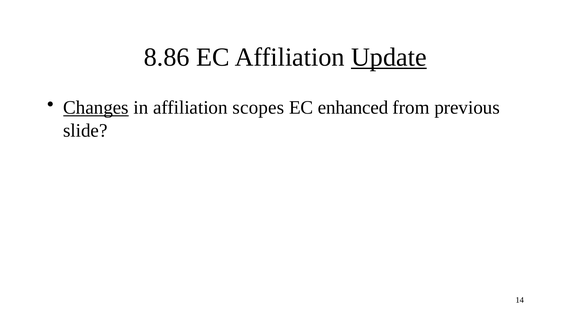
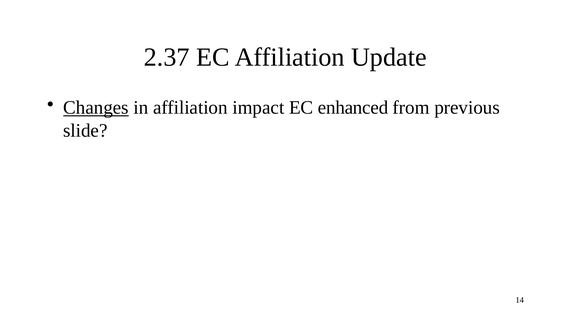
8.86: 8.86 -> 2.37
Update underline: present -> none
scopes: scopes -> impact
